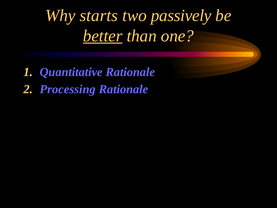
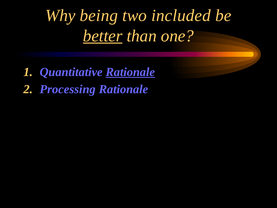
starts: starts -> being
passively: passively -> included
Rationale at (130, 72) underline: none -> present
